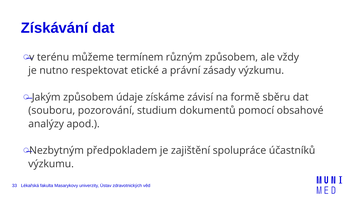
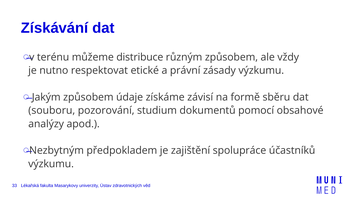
termínem: termínem -> distribuce
